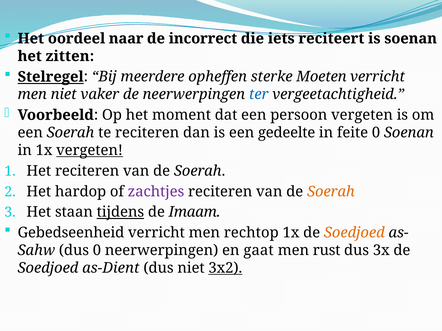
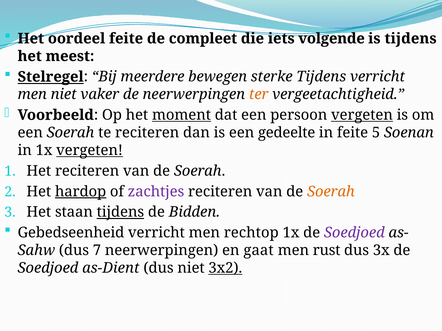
oordeel naar: naar -> feite
incorrect: incorrect -> compleet
reciteert: reciteert -> volgende
is soenan: soenan -> tijdens
zitten: zitten -> meest
opheffen: opheffen -> bewegen
sterke Moeten: Moeten -> Tijdens
ter colour: blue -> orange
moment underline: none -> present
vergeten at (362, 115) underline: none -> present
feite 0: 0 -> 5
hardop underline: none -> present
Imaam: Imaam -> Bidden
Soedjoed at (354, 233) colour: orange -> purple
dus 0: 0 -> 7
